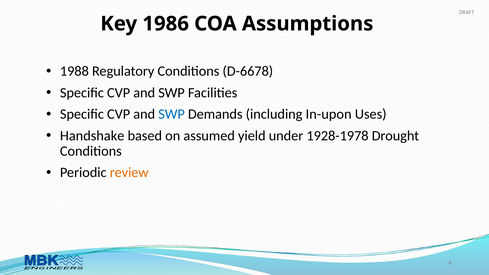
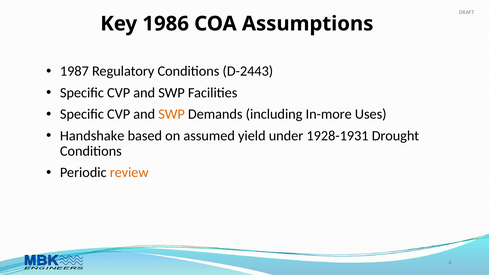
1988: 1988 -> 1987
D-6678: D-6678 -> D-2443
SWP at (172, 114) colour: blue -> orange
In-upon: In-upon -> In-more
1928-1978: 1928-1978 -> 1928-1931
